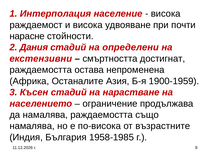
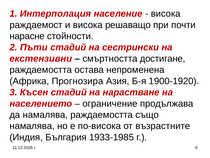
удвояване: удвояване -> решаващо
Дания: Дания -> Пъти
определени: определени -> сестрински
достигнат: достигнат -> достигане
Останалите: Останалите -> Прогнозира
1900-1959: 1900-1959 -> 1900-1920
1958-1985: 1958-1985 -> 1933-1985
